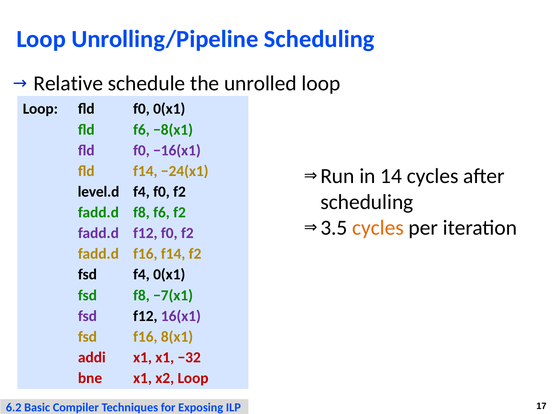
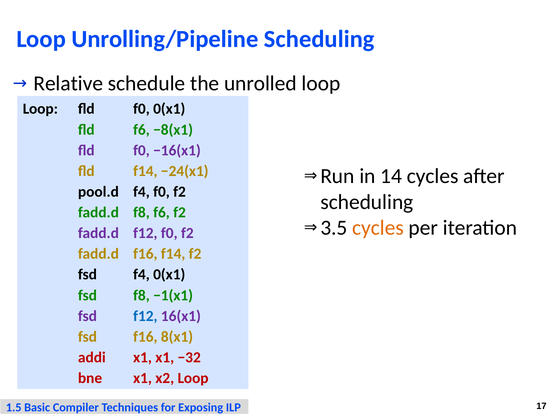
level.d: level.d -> pool.d
−7(x1: −7(x1 -> −1(x1
f12 at (145, 316) colour: black -> blue
6.2: 6.2 -> 1.5
